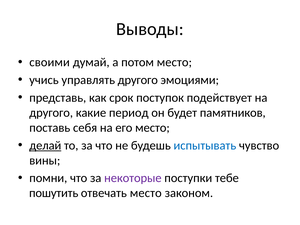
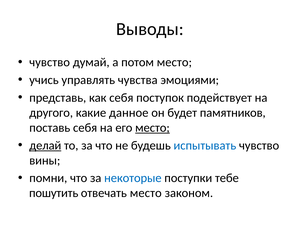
своими at (50, 62): своими -> чувство
управлять другого: другого -> чувства
как срок: срок -> себя
период: период -> данное
место at (152, 128) underline: none -> present
некоторые colour: purple -> blue
